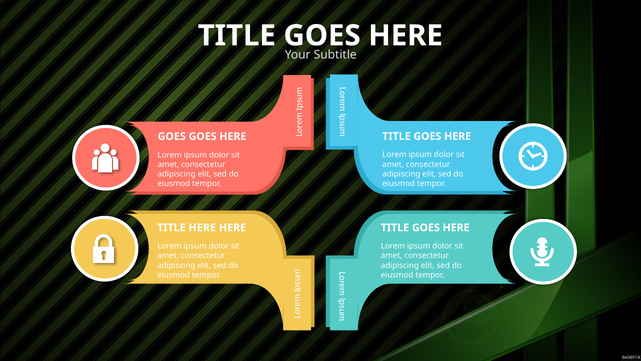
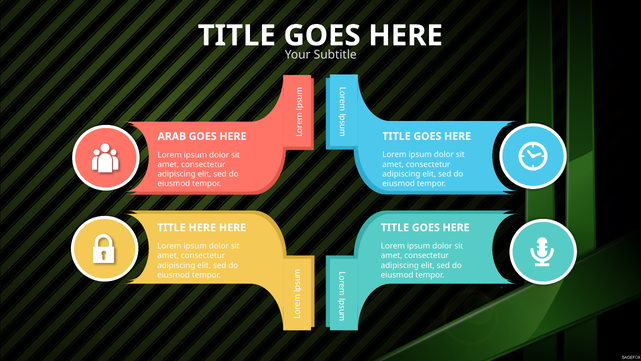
GOES at (172, 136): GOES -> ARAB
